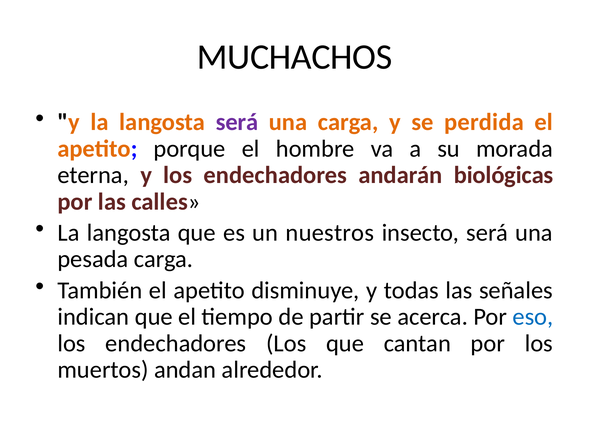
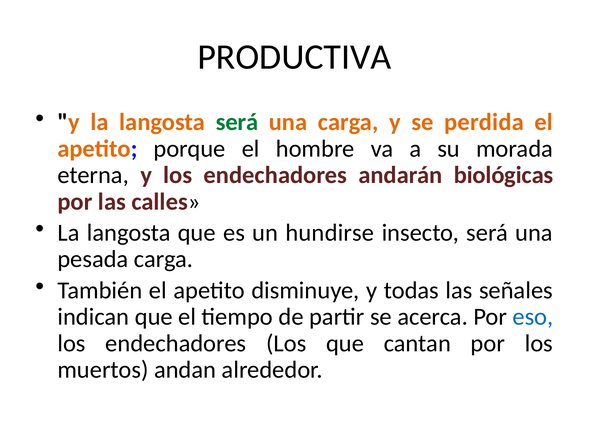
MUCHACHOS: MUCHACHOS -> PRODUCTIVA
será at (237, 122) colour: purple -> green
nuestros: nuestros -> hundirse
